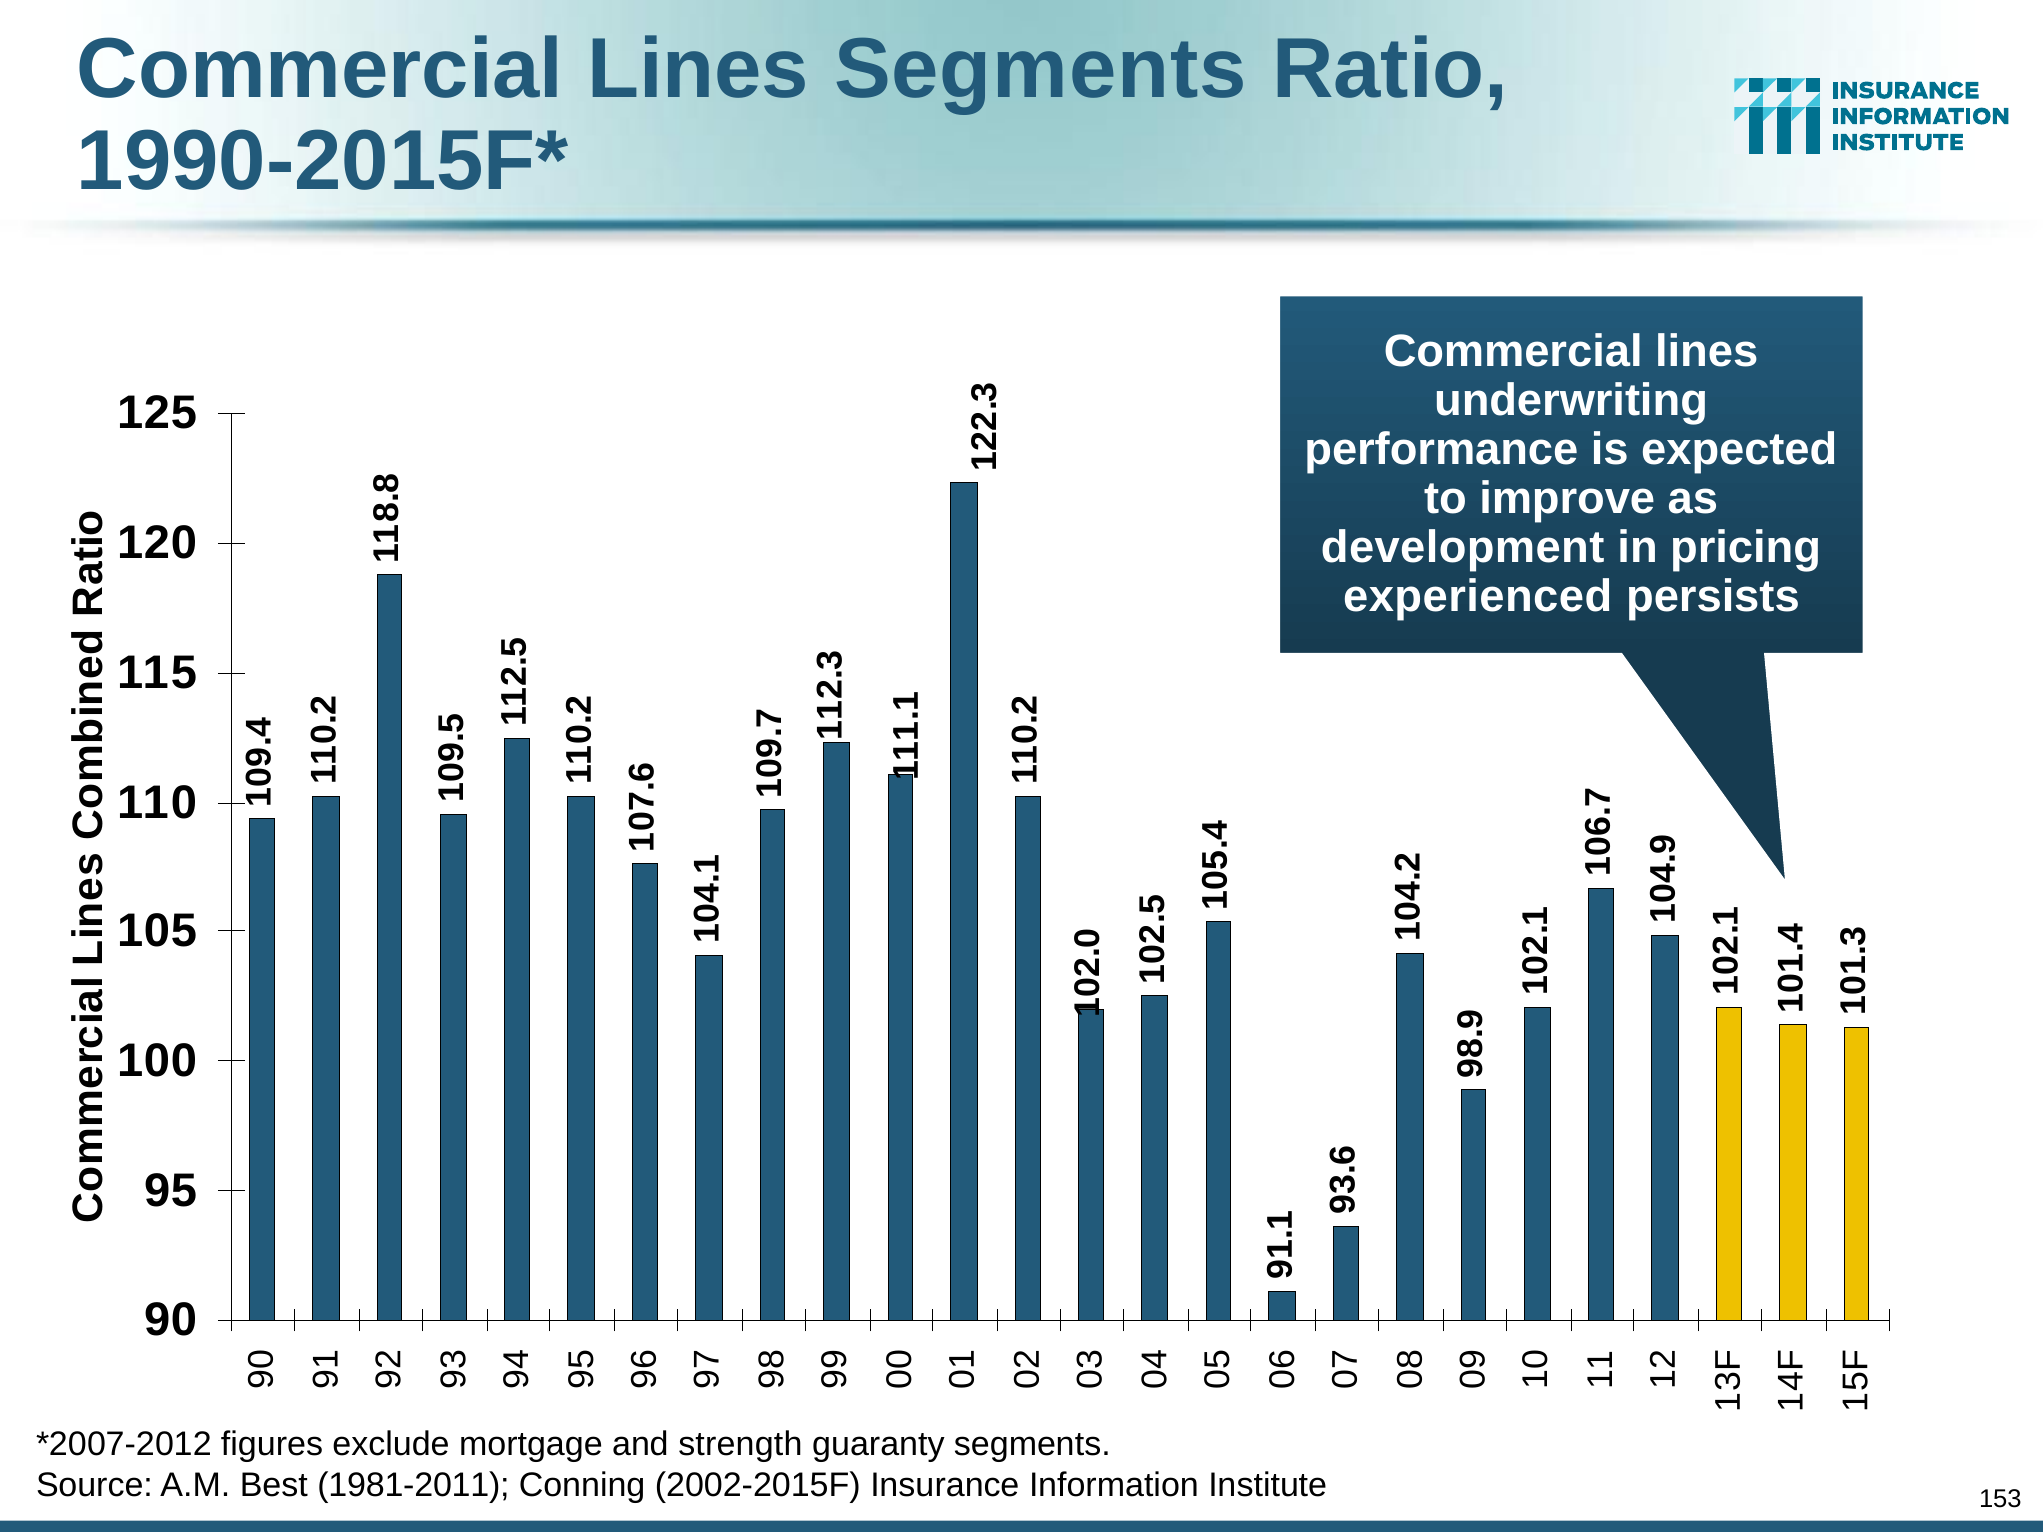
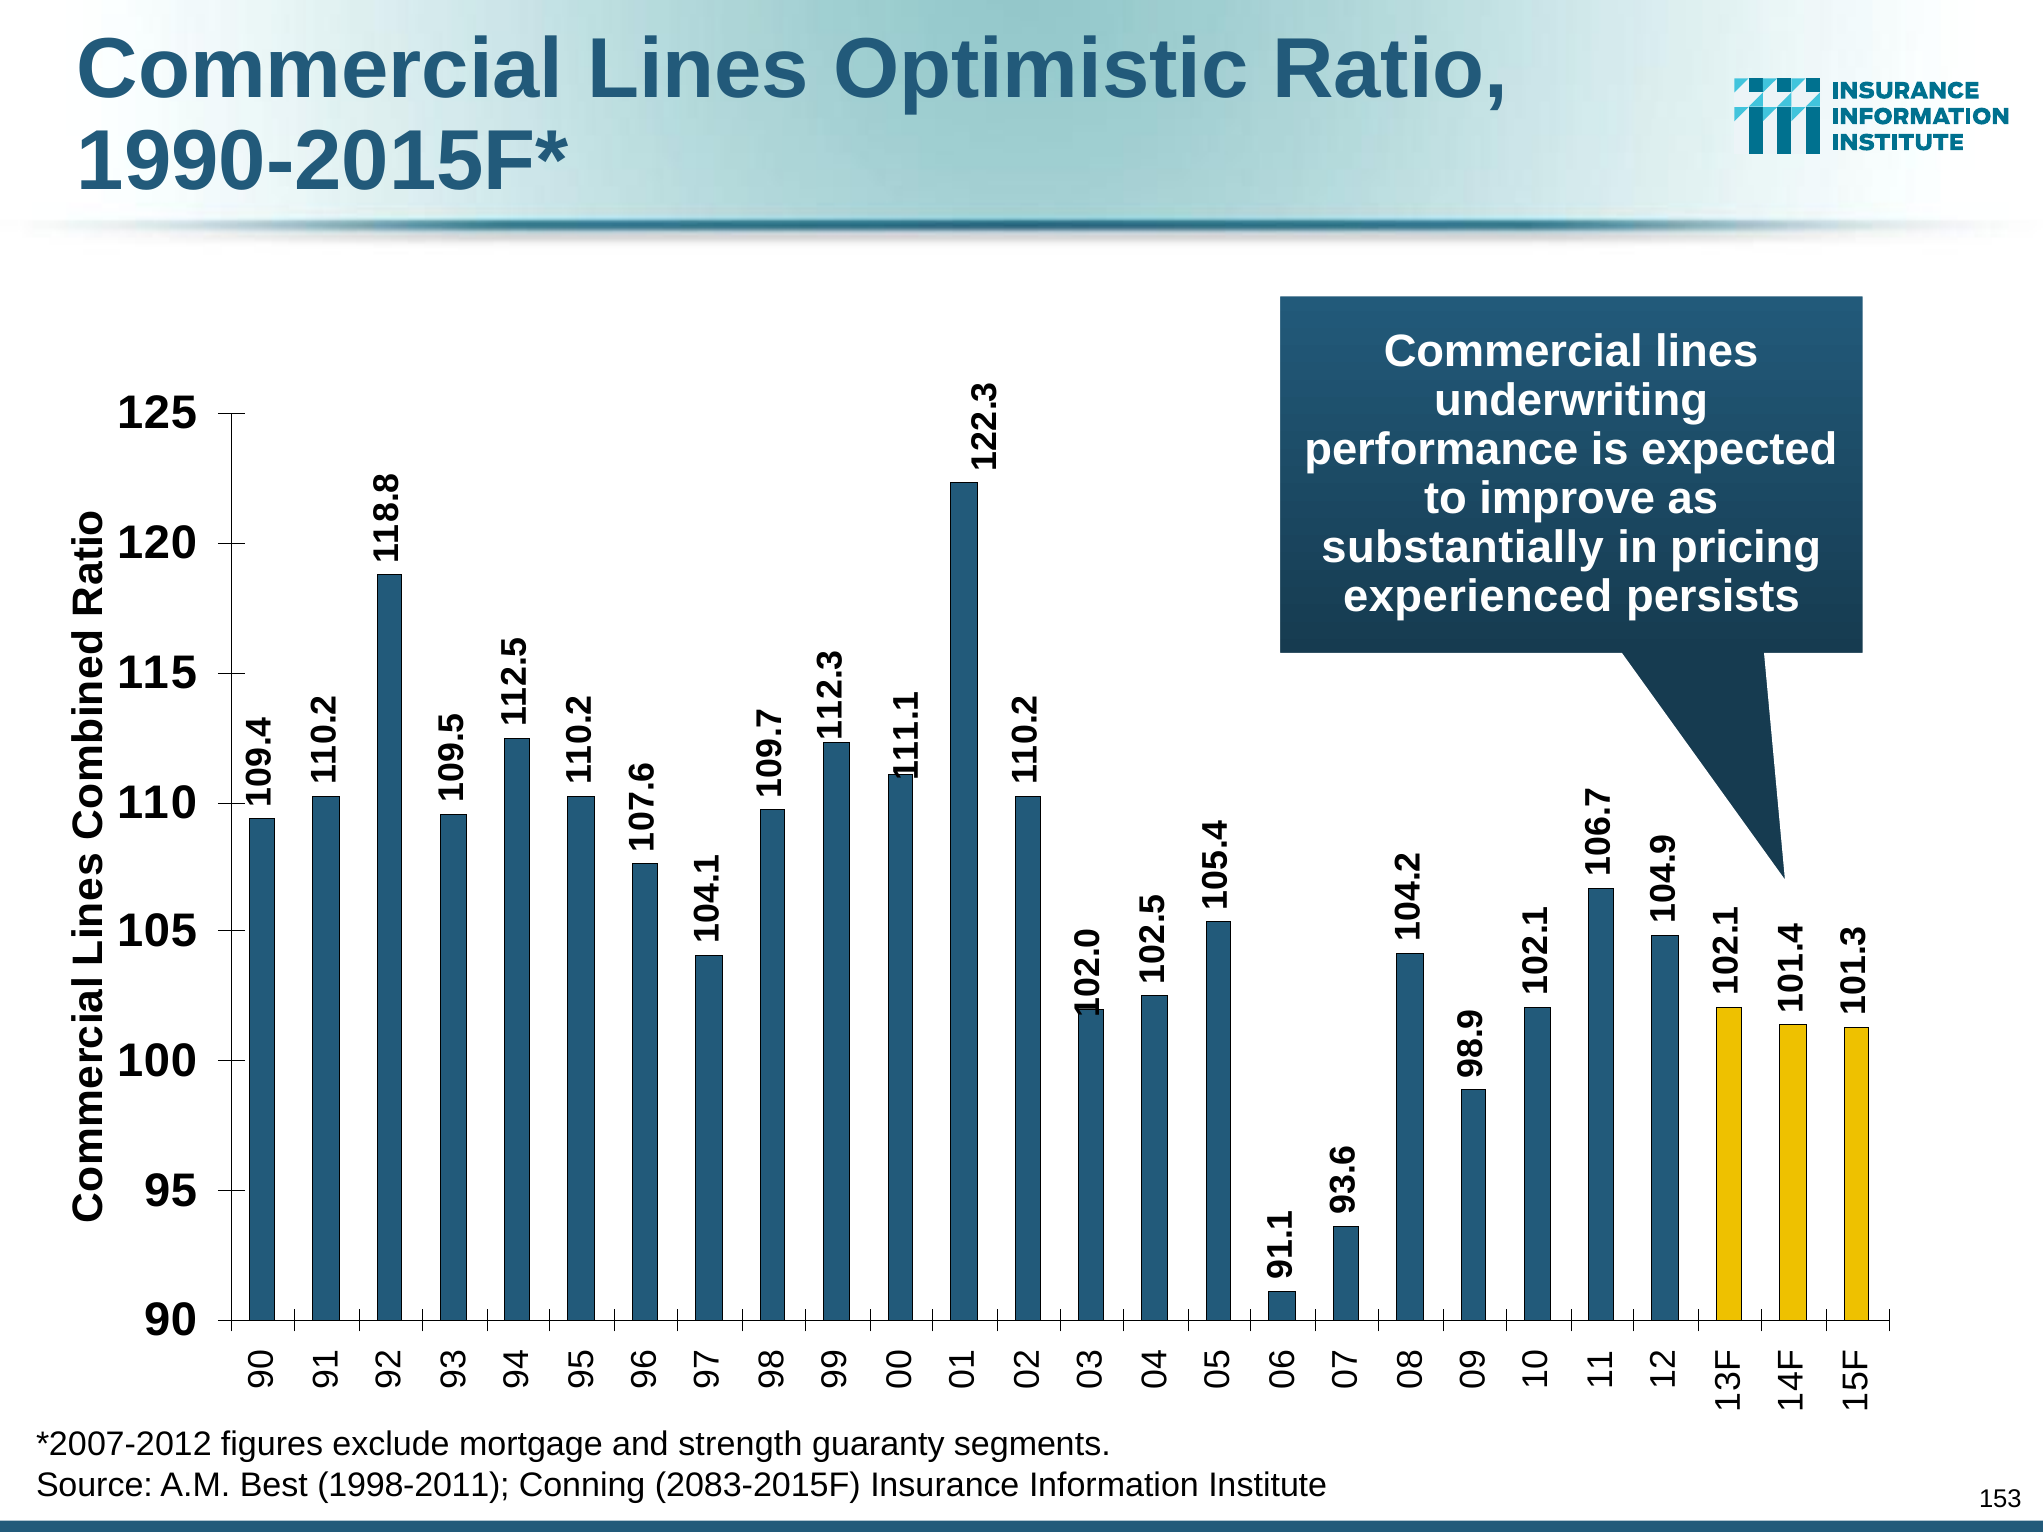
Lines Segments: Segments -> Optimistic
development: development -> substantially
1981-2011: 1981-2011 -> 1998-2011
2002-2015F: 2002-2015F -> 2083-2015F
